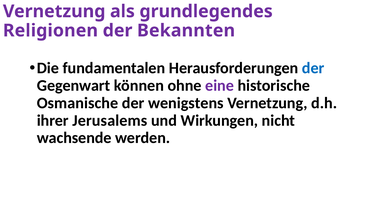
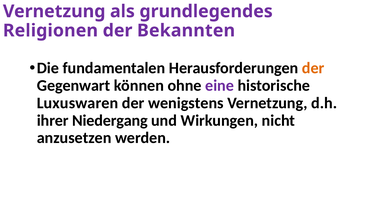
der at (313, 68) colour: blue -> orange
Osmanische: Osmanische -> Luxuswaren
Jerusalems: Jerusalems -> Niedergang
wachsende: wachsende -> anzusetzen
